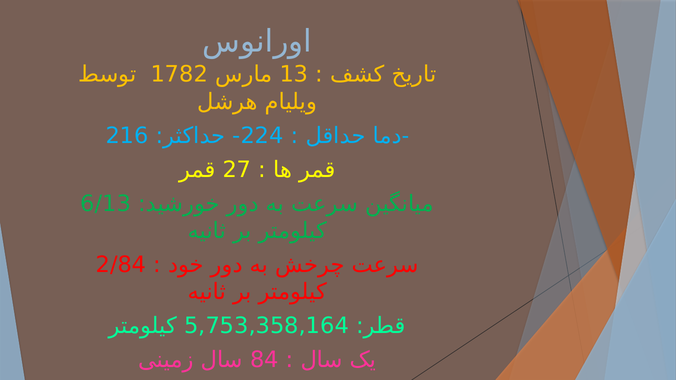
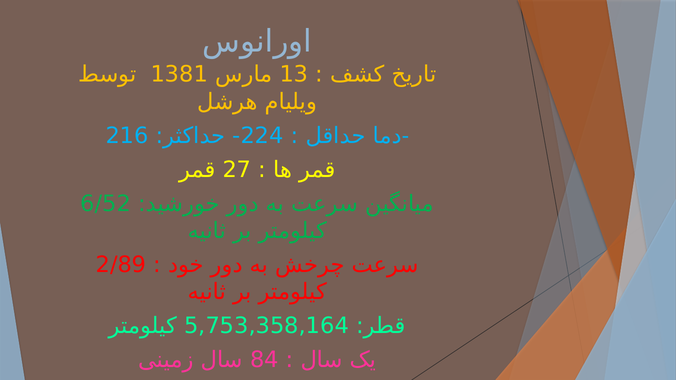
1782: 1782 -> 1381
6/13: 6/13 -> 6/52
2/84: 2/84 -> 2/89
